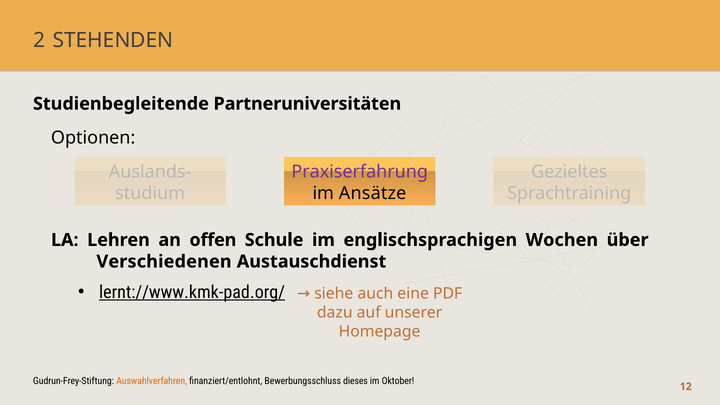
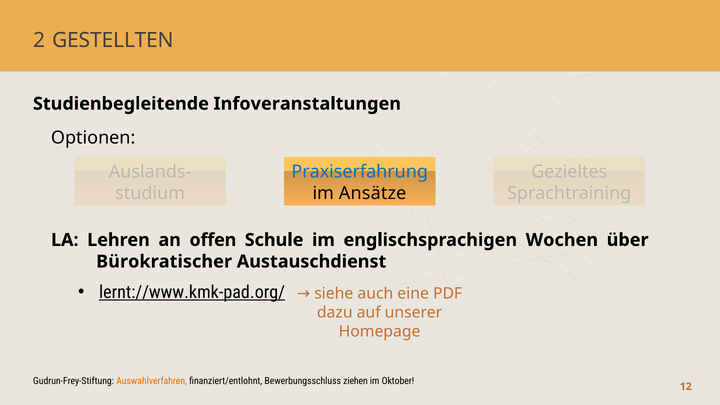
STEHENDEN: STEHENDEN -> GESTELLTEN
Partneruniversitäten: Partneruniversitäten -> Infoveranstaltungen
Praxiserfahrung colour: purple -> blue
Verschiedenen: Verschiedenen -> Bürokratischer
dieses: dieses -> ziehen
